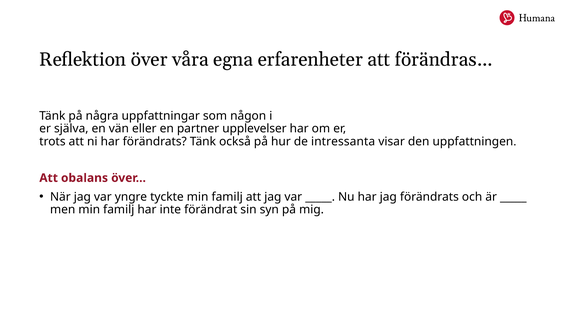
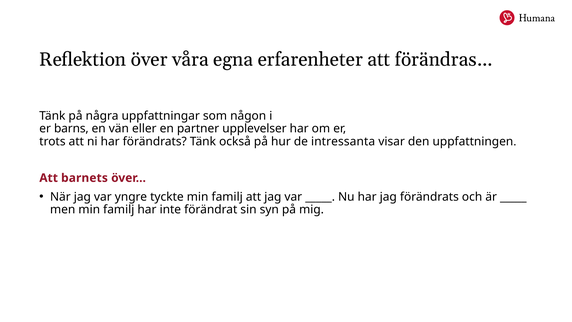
själva: själva -> barns
obalans: obalans -> barnets
